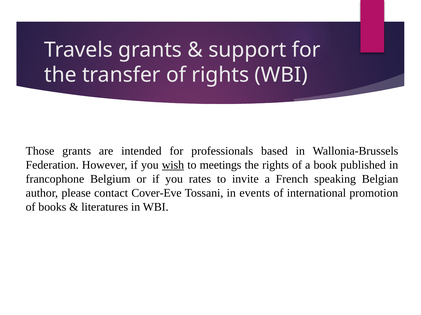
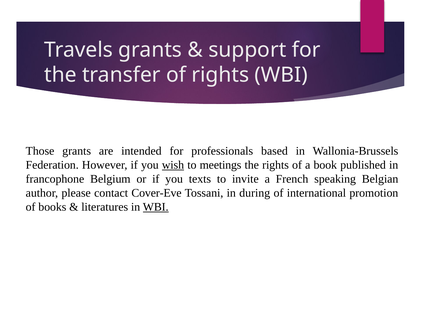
rates: rates -> texts
events: events -> during
WBI at (156, 207) underline: none -> present
